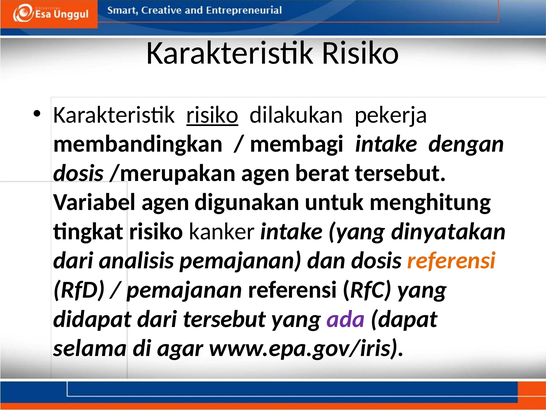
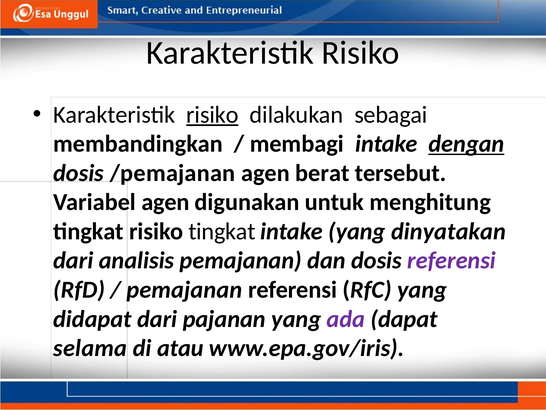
pekerja: pekerja -> sebagai
dengan underline: none -> present
/merupakan: /merupakan -> /pemajanan
risiko kanker: kanker -> tingkat
referensi at (452, 260) colour: orange -> purple
dari tersebut: tersebut -> pajanan
agar: agar -> atau
